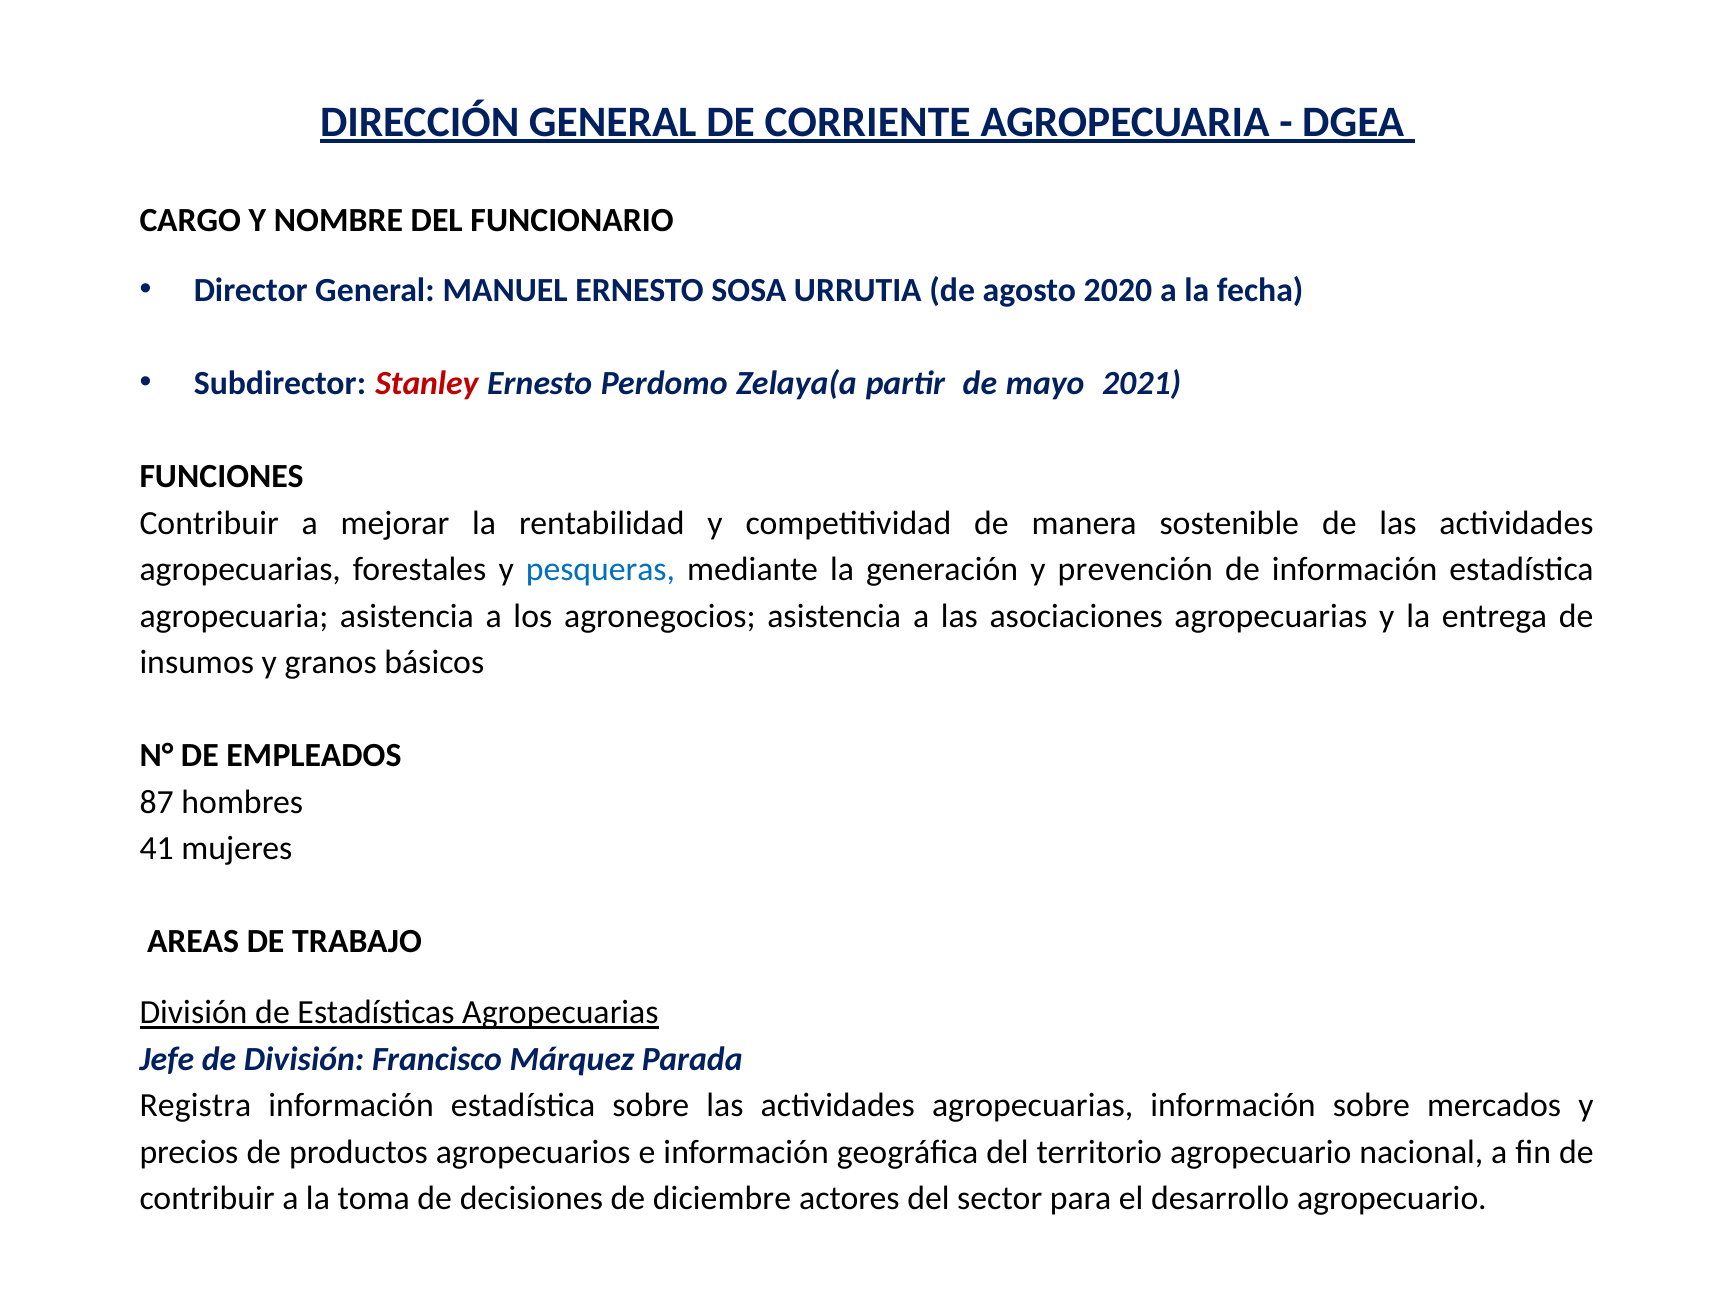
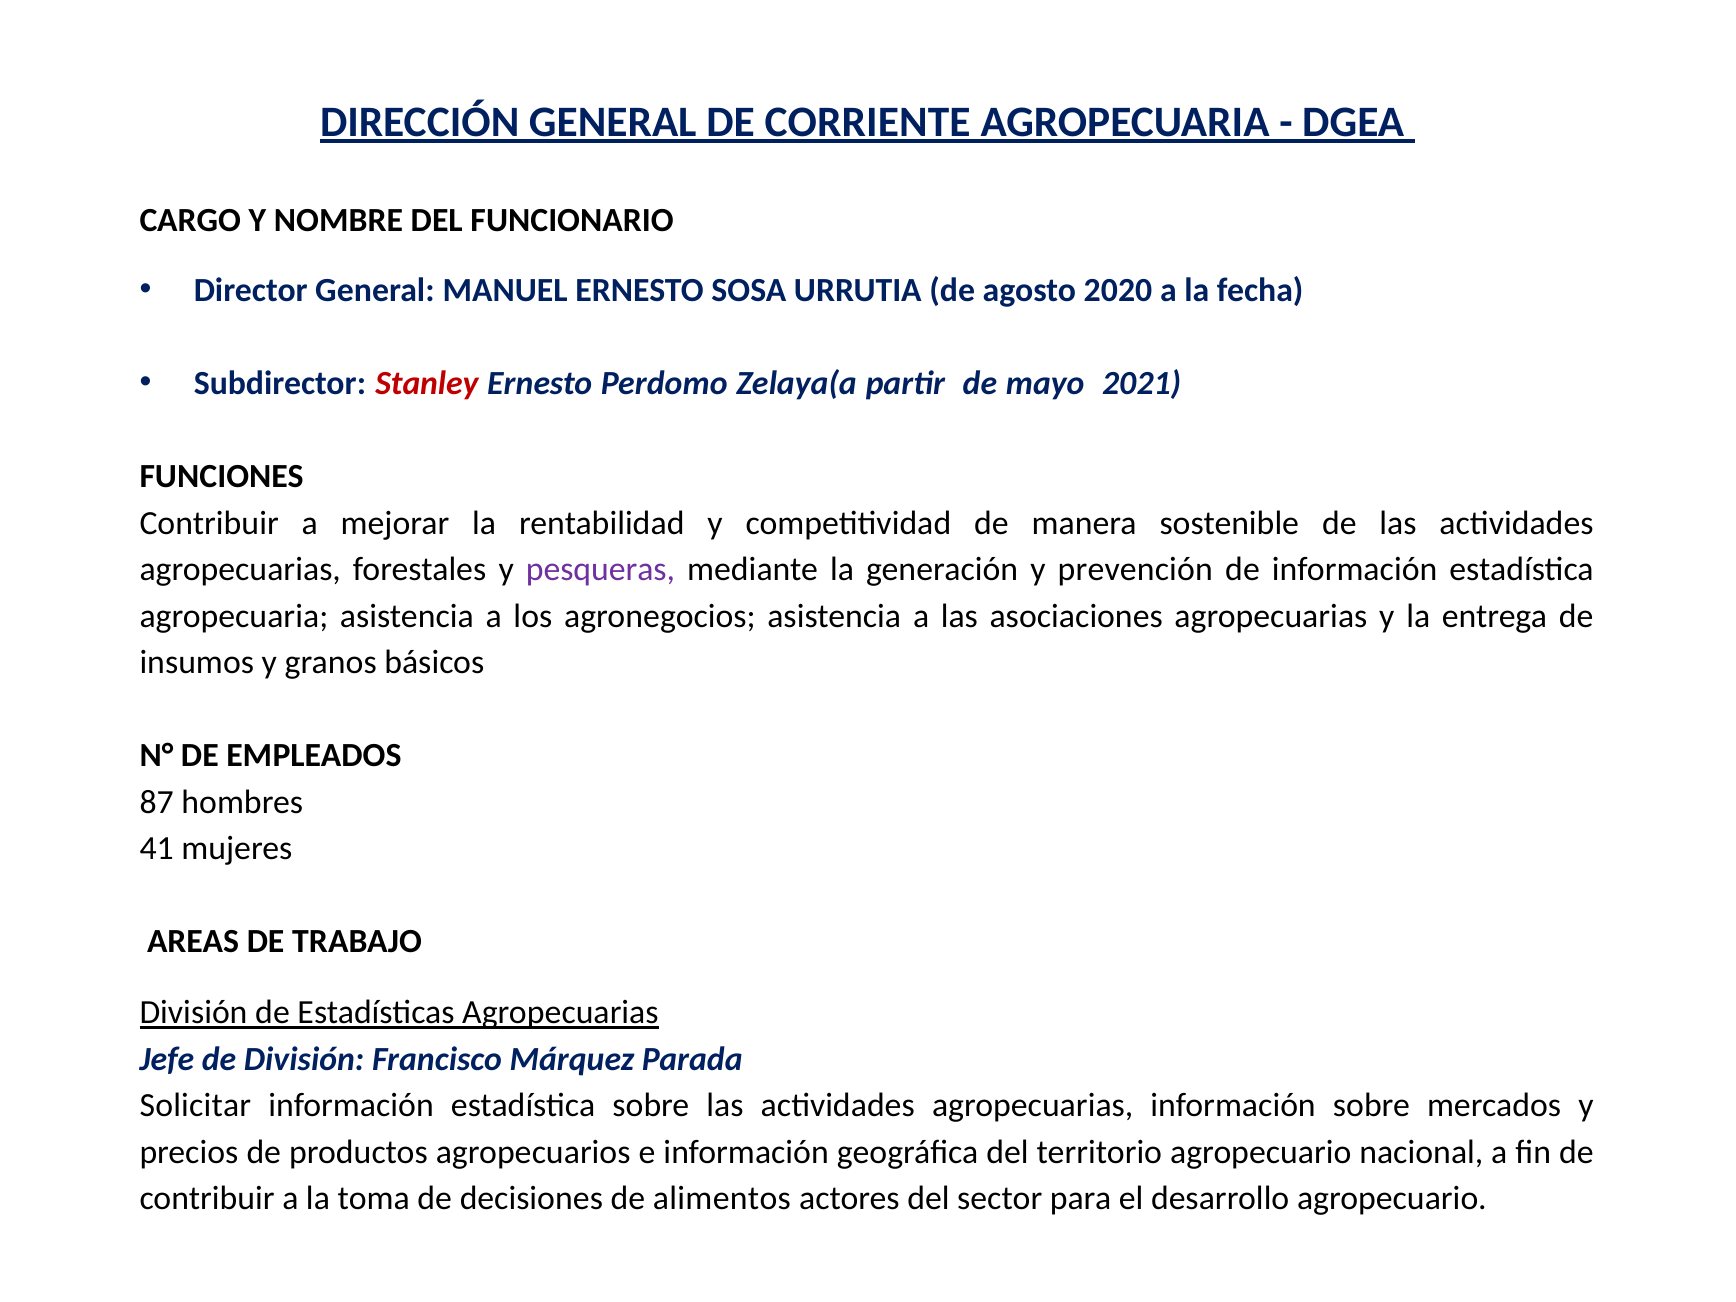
pesqueras colour: blue -> purple
Registra: Registra -> Solicitar
diciembre: diciembre -> alimentos
